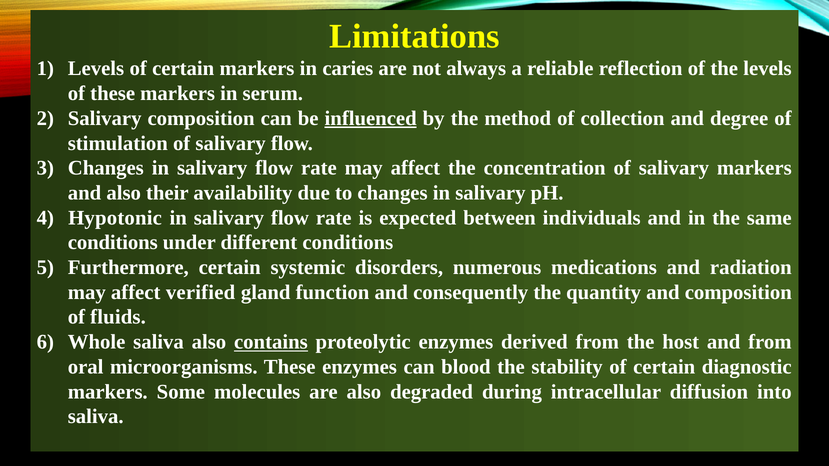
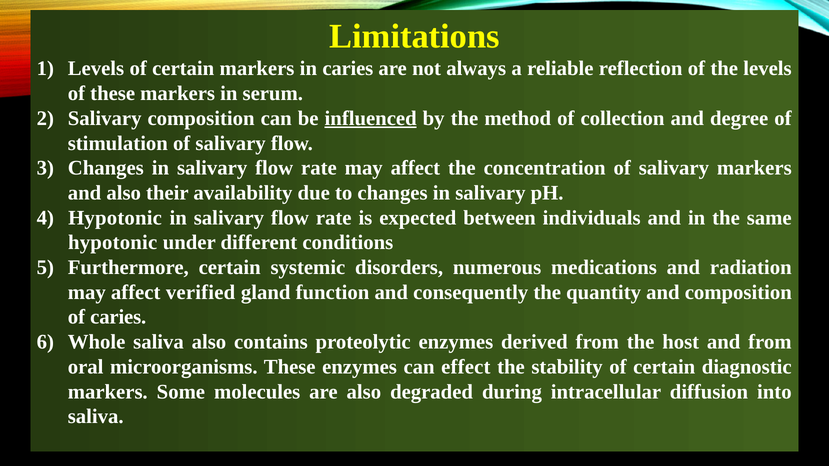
conditions at (113, 243): conditions -> hypotonic
of fluids: fluids -> caries
contains underline: present -> none
blood: blood -> effect
